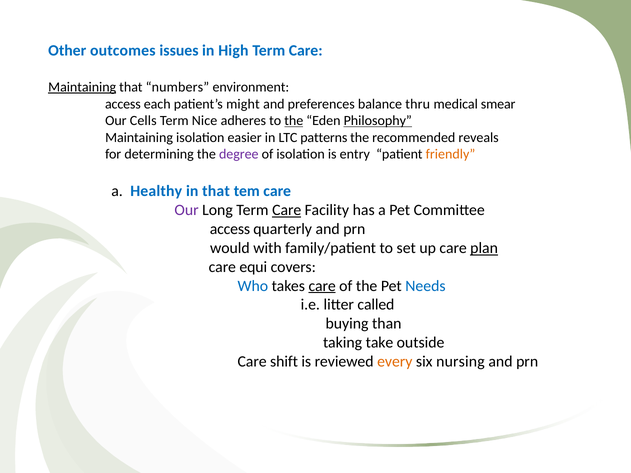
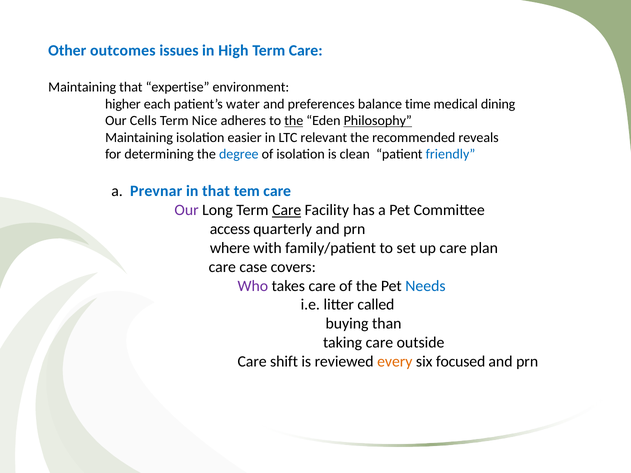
Maintaining at (82, 87) underline: present -> none
numbers: numbers -> expertise
access at (123, 104): access -> higher
might: might -> water
thru: thru -> time
smear: smear -> dining
patterns: patterns -> relevant
degree colour: purple -> blue
entry: entry -> clean
friendly colour: orange -> blue
Healthy: Healthy -> Prevnar
would: would -> where
plan underline: present -> none
equi: equi -> case
Who colour: blue -> purple
care at (322, 286) underline: present -> none
taking take: take -> care
nursing: nursing -> focused
